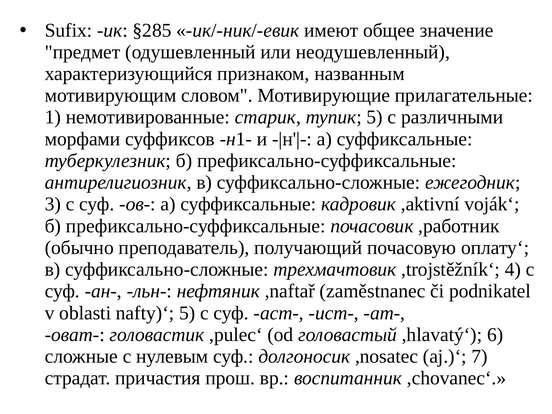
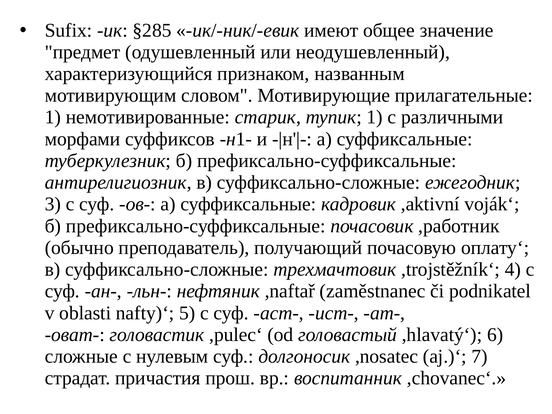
тупик 5: 5 -> 1
